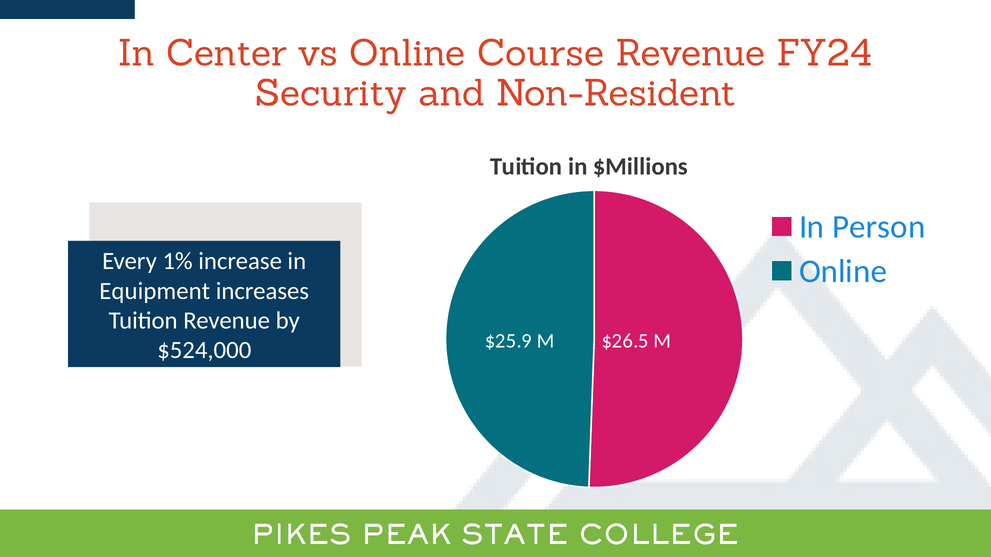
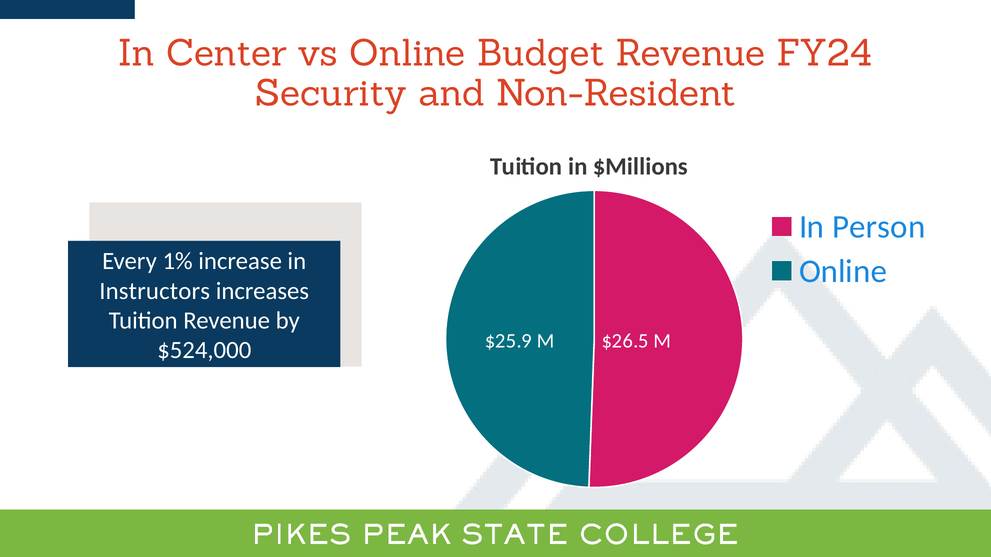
Course: Course -> Budget
Equipment: Equipment -> Instructors
